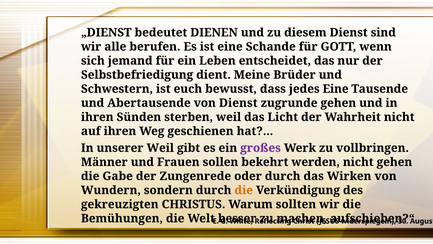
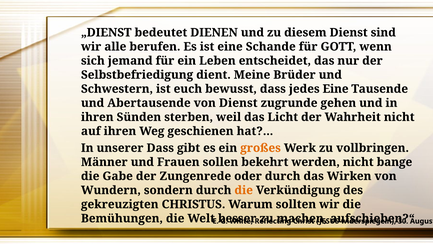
unserer Weil: Weil -> Dass
großes colour: purple -> orange
nicht gehen: gehen -> bange
